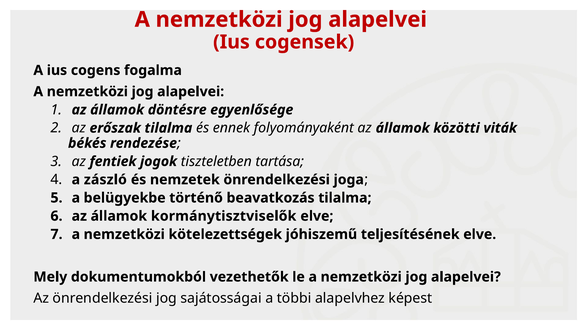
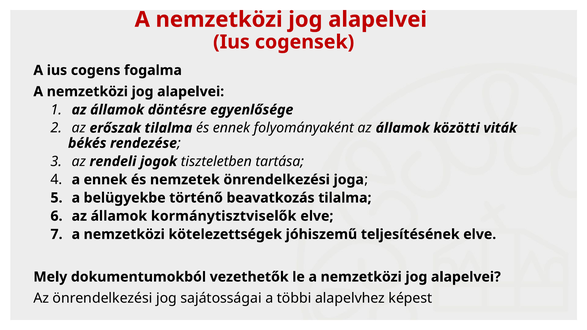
fentiek: fentiek -> rendeli
a zászló: zászló -> ennek
